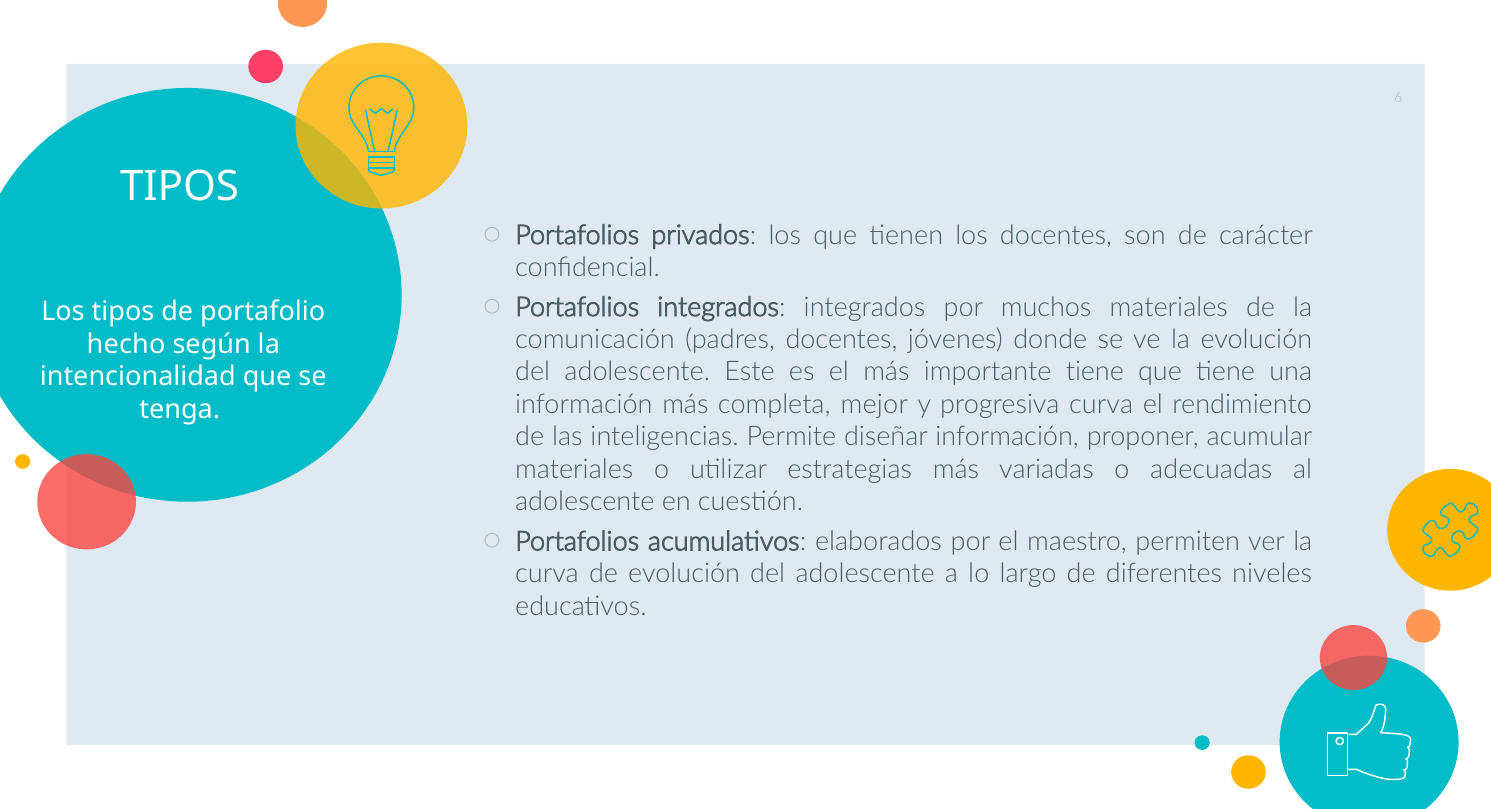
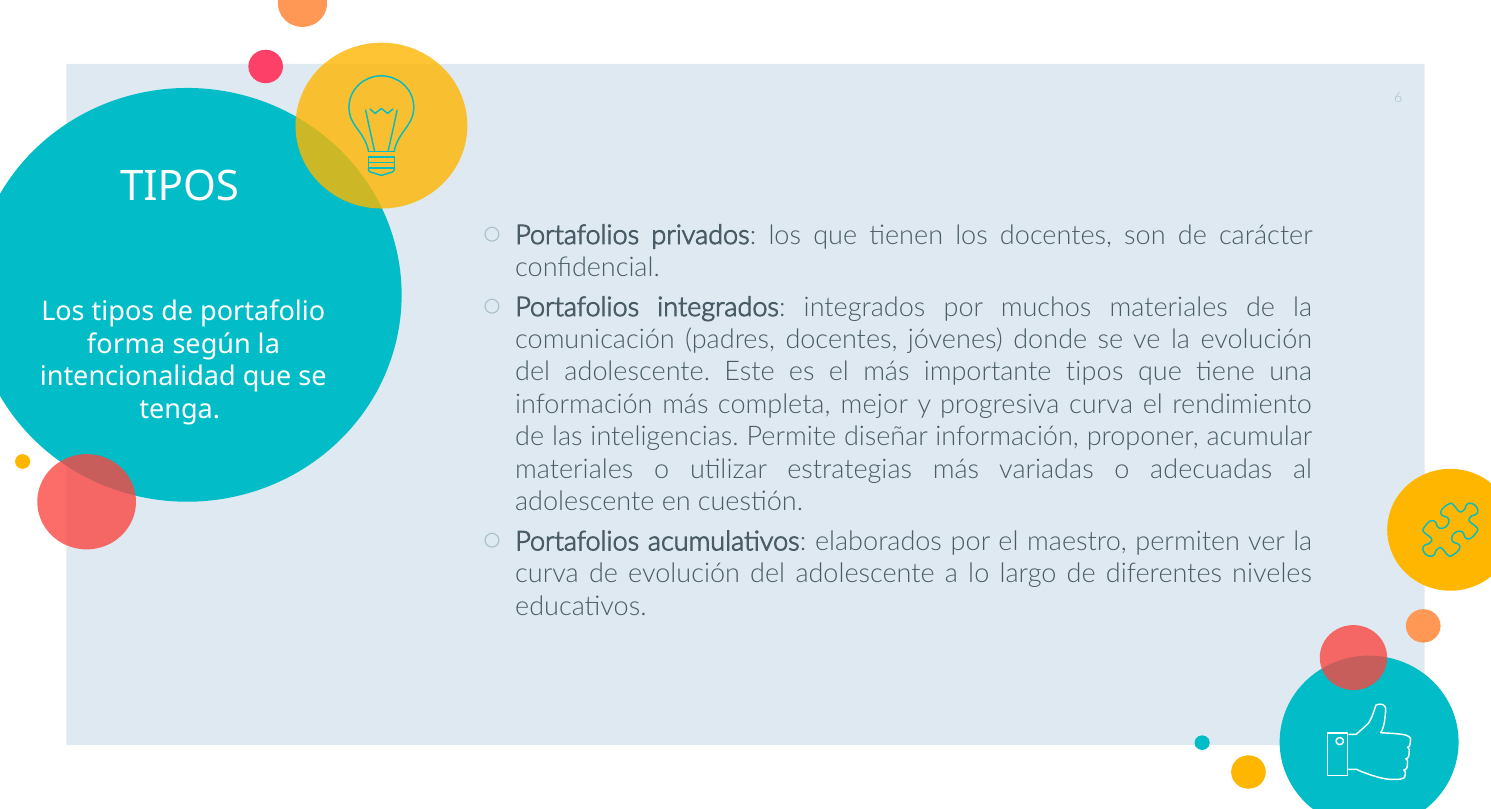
hecho: hecho -> forma
importante tiene: tiene -> tipos
